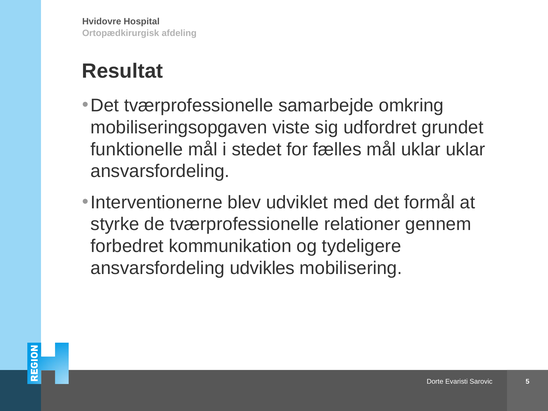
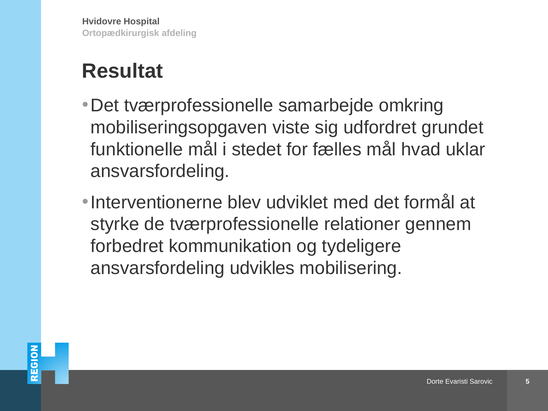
mål uklar: uklar -> hvad
